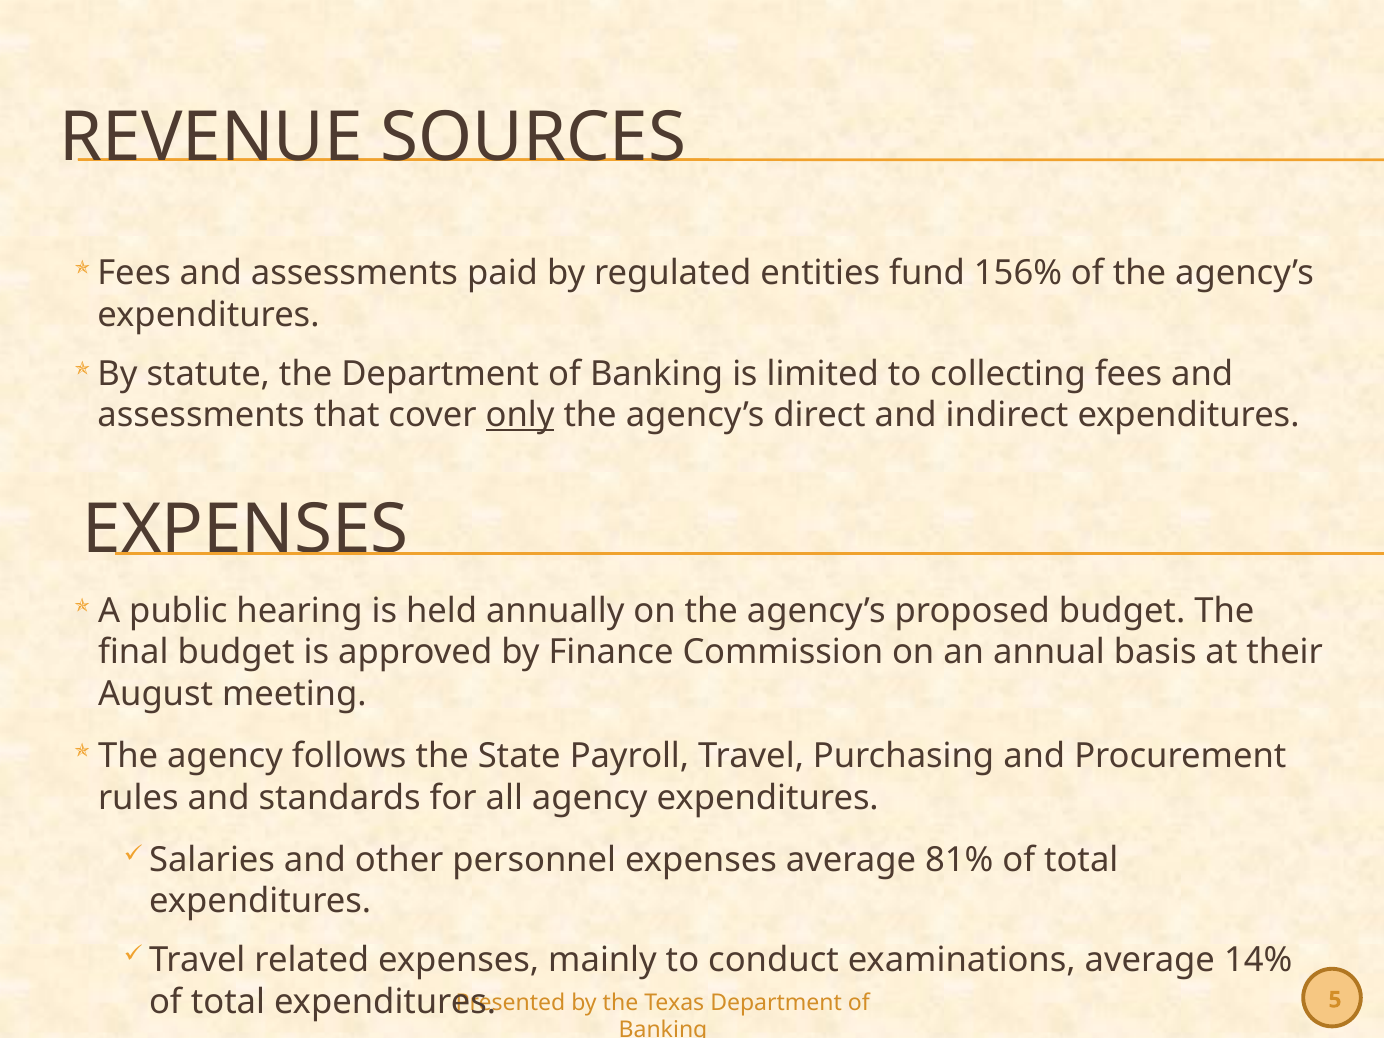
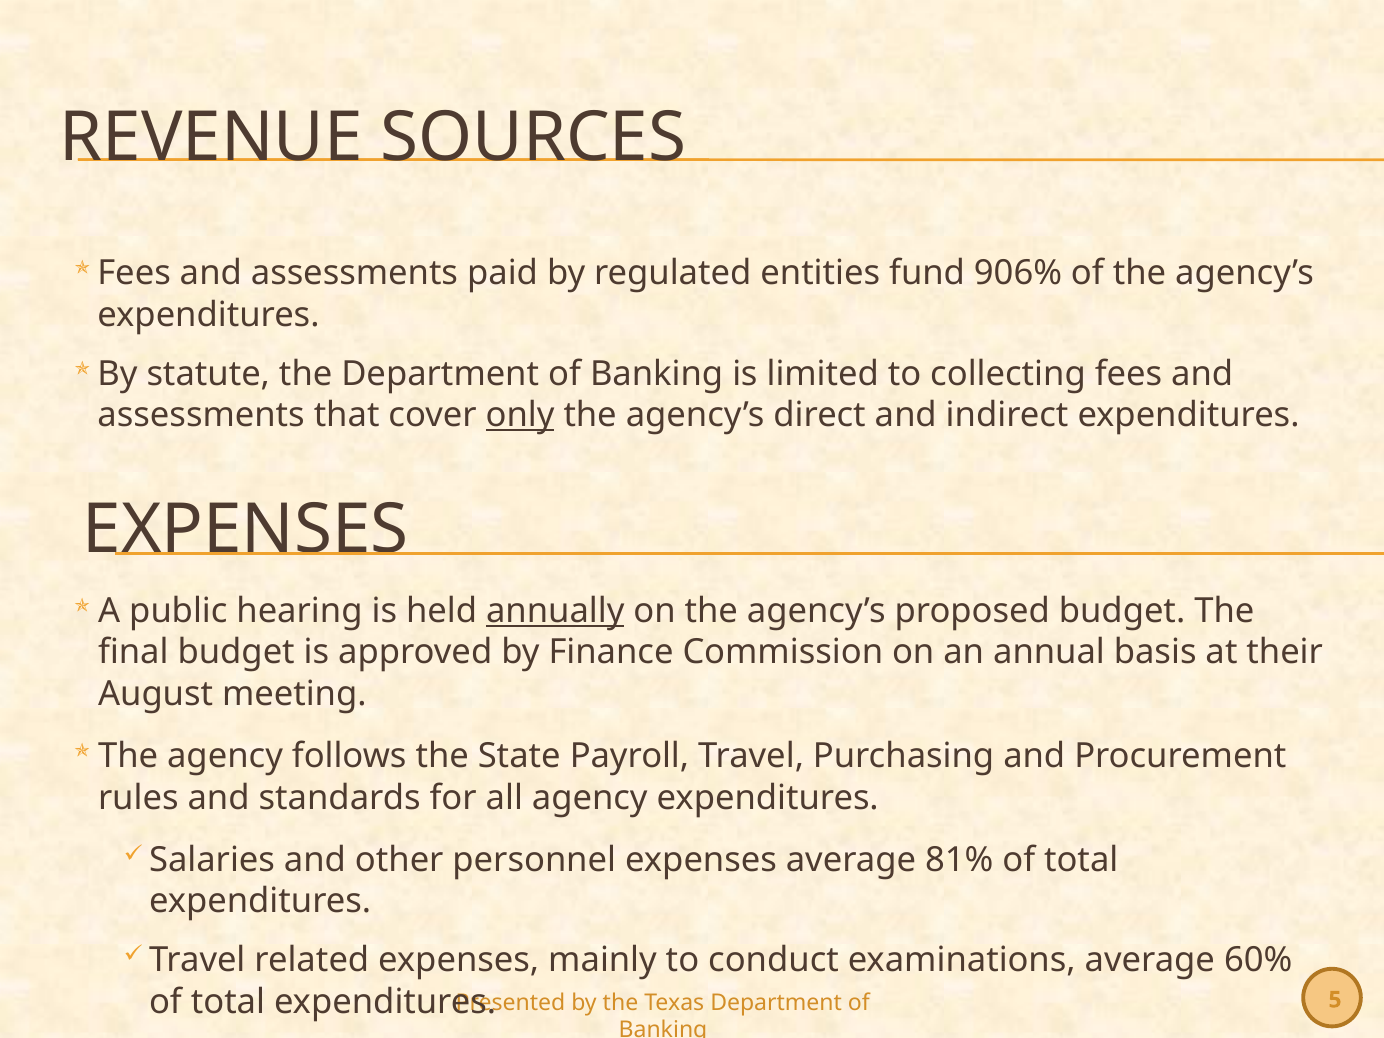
156%: 156% -> 906%
annually underline: none -> present
14%: 14% -> 60%
